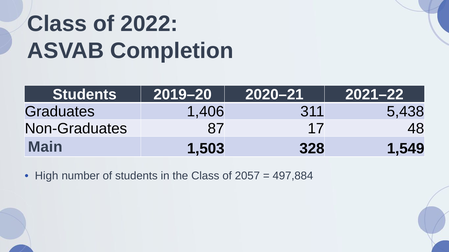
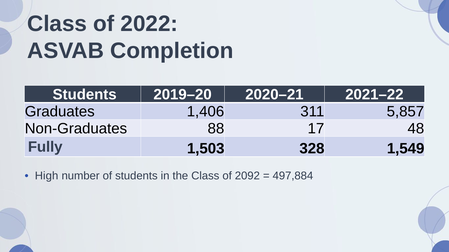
5,438: 5,438 -> 5,857
87: 87 -> 88
Main: Main -> Fully
2057: 2057 -> 2092
